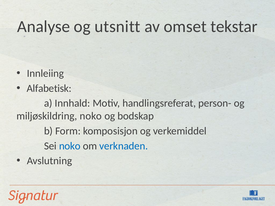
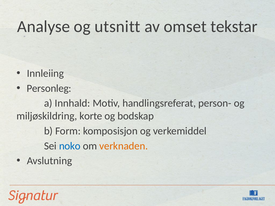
Alfabetisk: Alfabetisk -> Personleg
miljøskildring noko: noko -> korte
verknaden colour: blue -> orange
